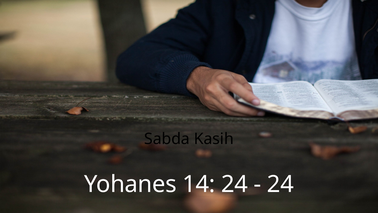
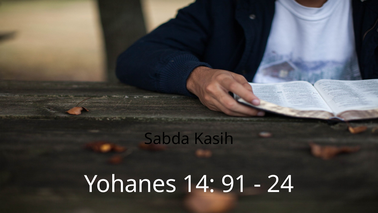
14 24: 24 -> 91
